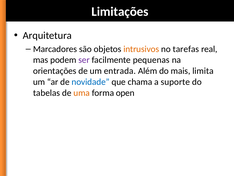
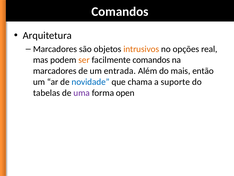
Limitações at (120, 12): Limitações -> Comandos
tarefas: tarefas -> opções
ser colour: purple -> orange
facilmente pequenas: pequenas -> comandos
orientações at (55, 71): orientações -> marcadores
limita: limita -> então
uma colour: orange -> purple
